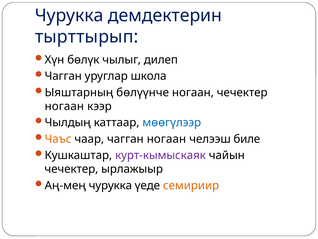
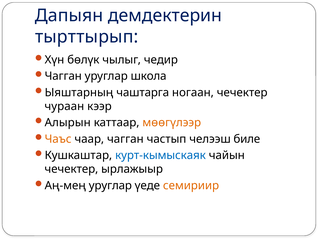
Чурукка at (69, 16): Чурукка -> Дапыян
дилеп: дилеп -> чедир
бөлүүнче: бөлүүнче -> чаштарга
ногаан at (64, 106): ногаан -> чураан
Чылдың: Чылдың -> Алырын
мөөгүлээр colour: blue -> orange
чагган ногаан: ногаан -> частып
курт-кымыскаяк colour: purple -> blue
Аң-мең чурукка: чурукка -> уруглар
